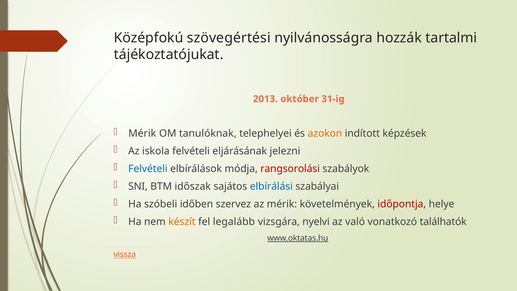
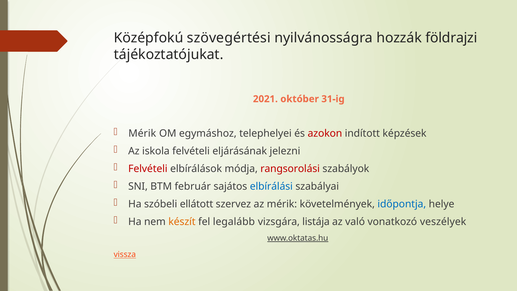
tartalmi: tartalmi -> földrajzi
2013: 2013 -> 2021
tanulóknak: tanulóknak -> egymáshoz
azokon colour: orange -> red
Felvételi at (148, 169) colour: blue -> red
időszak: időszak -> február
időben: időben -> ellátott
időpontja colour: red -> blue
nyelvi: nyelvi -> listája
találhatók: találhatók -> veszélyek
